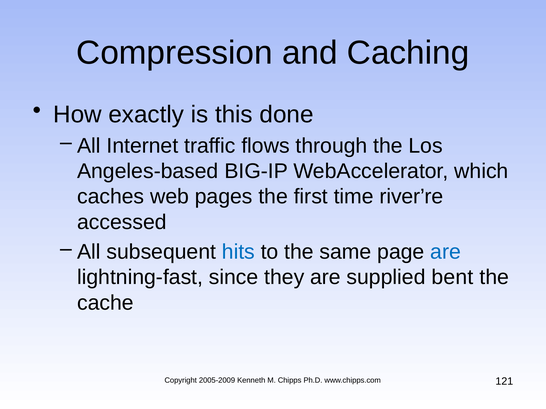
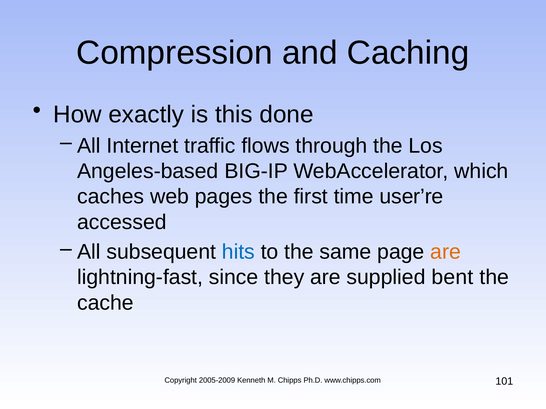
river’re: river’re -> user’re
are at (446, 252) colour: blue -> orange
121: 121 -> 101
